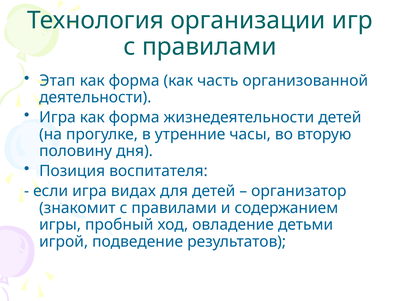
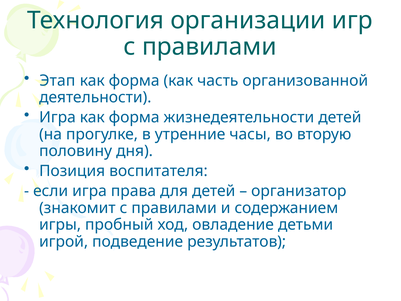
видах: видах -> права
